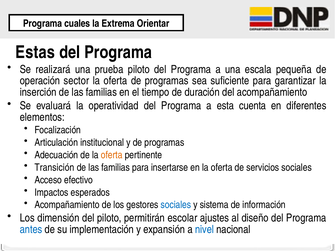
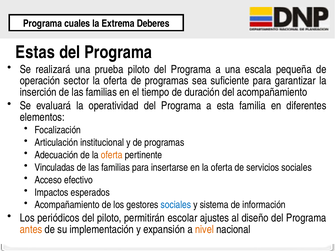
Orientar: Orientar -> Deberes
cuenta: cuenta -> familia
Transición: Transición -> Vinculadas
dimensión: dimensión -> periódicos
antes colour: blue -> orange
nivel colour: blue -> orange
